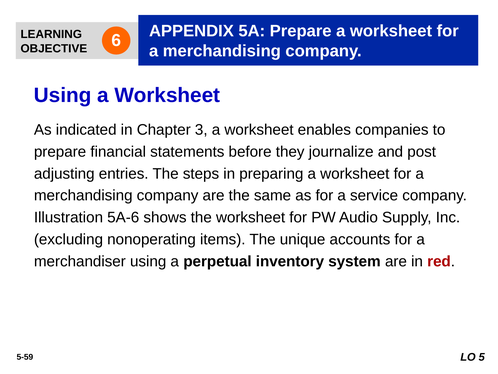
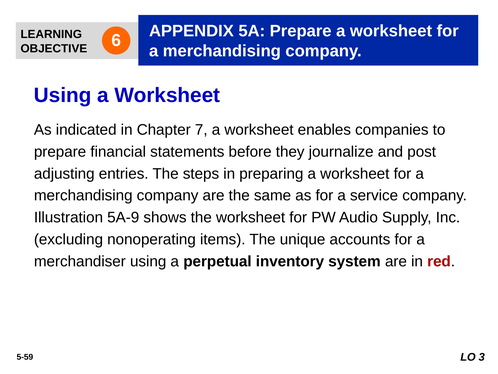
3: 3 -> 7
5A-6: 5A-6 -> 5A-9
5: 5 -> 3
